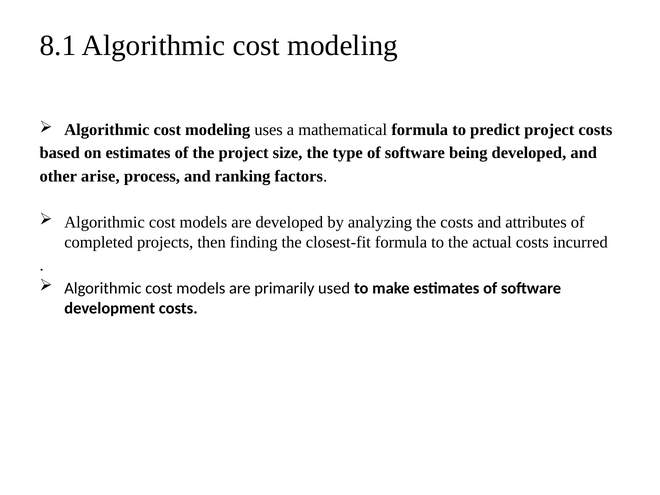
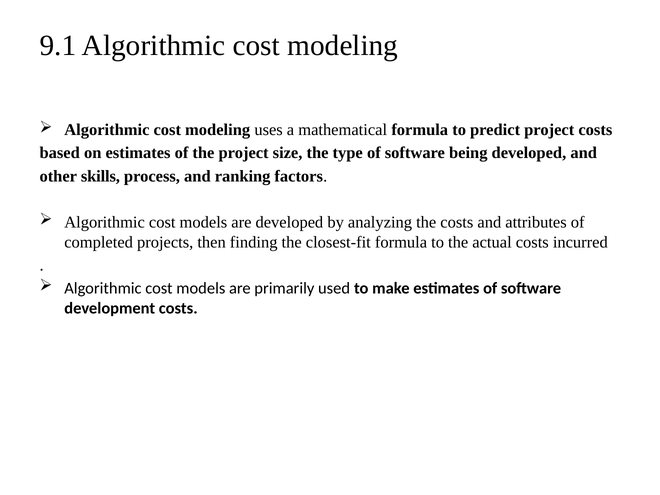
8.1: 8.1 -> 9.1
arise: arise -> skills
